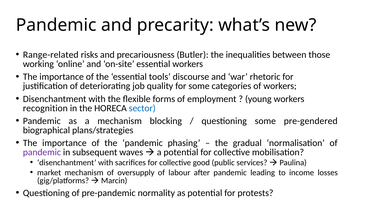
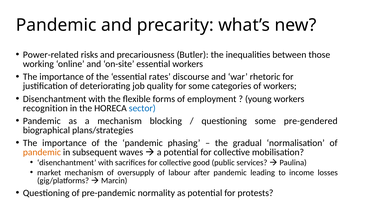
Range-related: Range-related -> Power-related
tools: tools -> rates
pandemic at (42, 152) colour: purple -> orange
